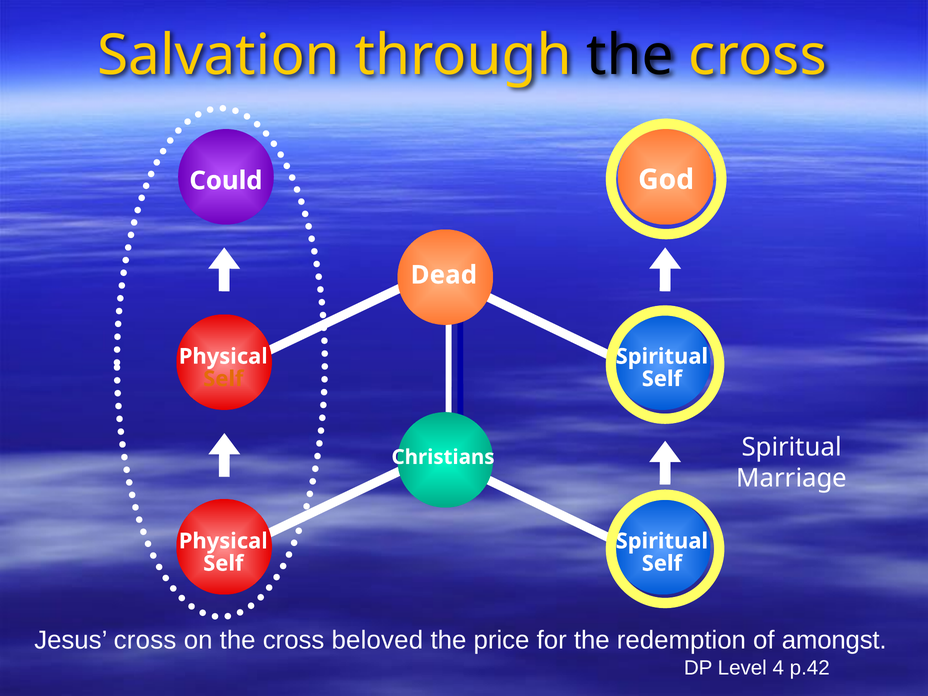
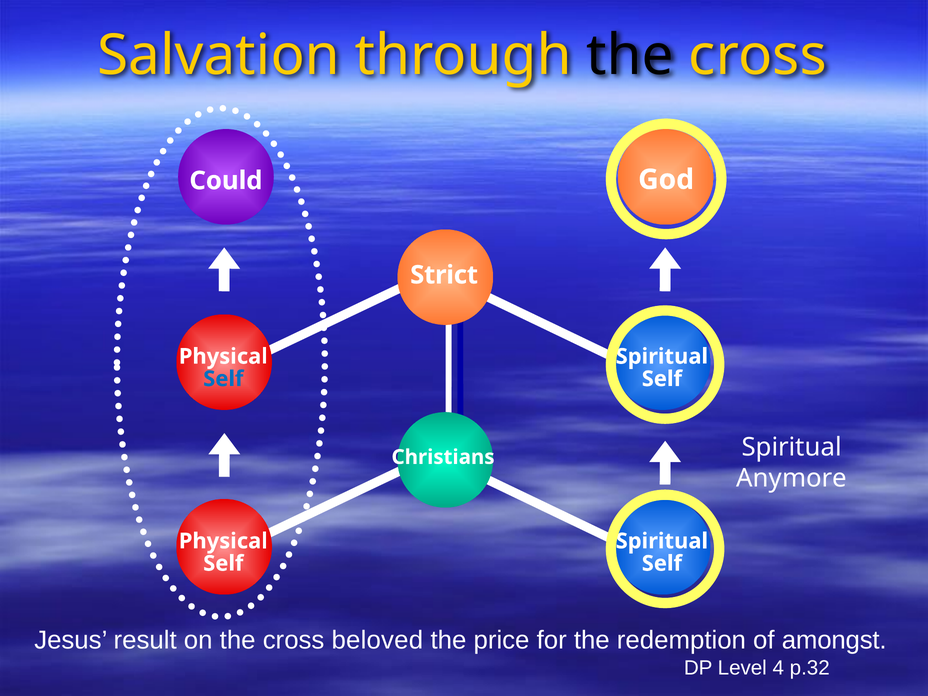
Dead: Dead -> Strict
Self at (223, 379) colour: orange -> blue
Marriage: Marriage -> Anymore
Jesus cross: cross -> result
p.42: p.42 -> p.32
